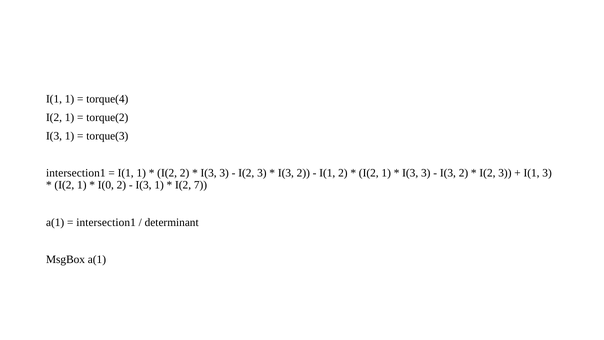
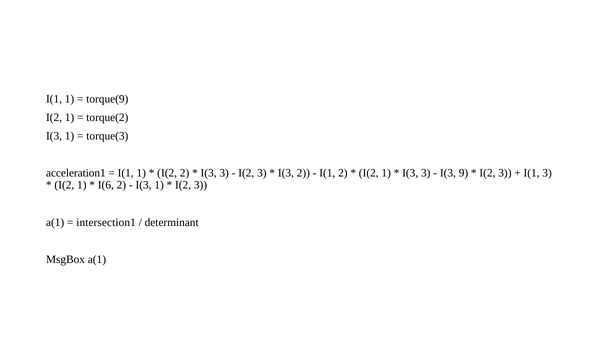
torque(4: torque(4 -> torque(9
intersection1 at (76, 173): intersection1 -> acceleration1
2 at (463, 173): 2 -> 9
I(0: I(0 -> I(6
7 at (201, 185): 7 -> 3
